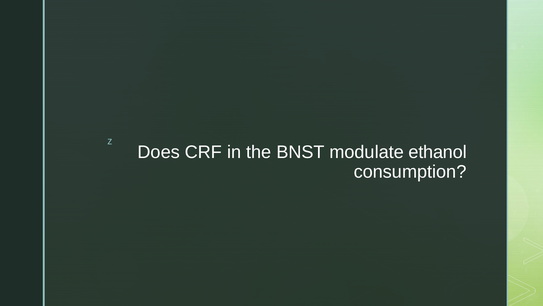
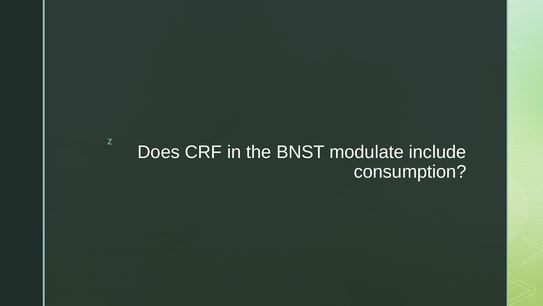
ethanol: ethanol -> include
